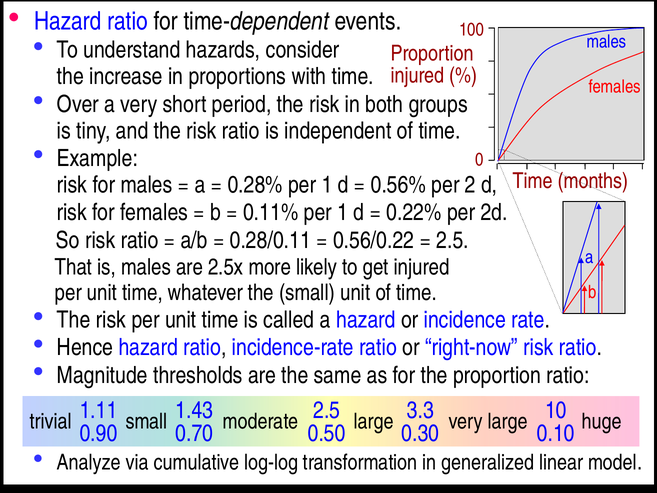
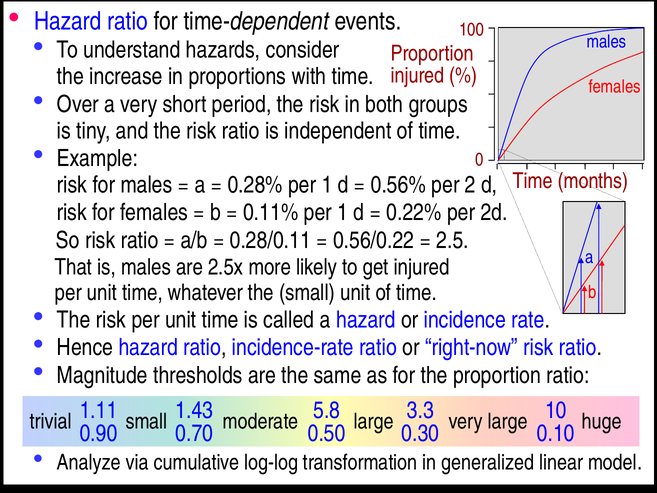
2.5 at (327, 410): 2.5 -> 5.8
